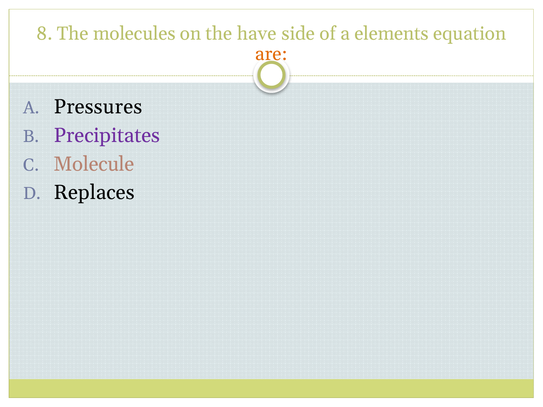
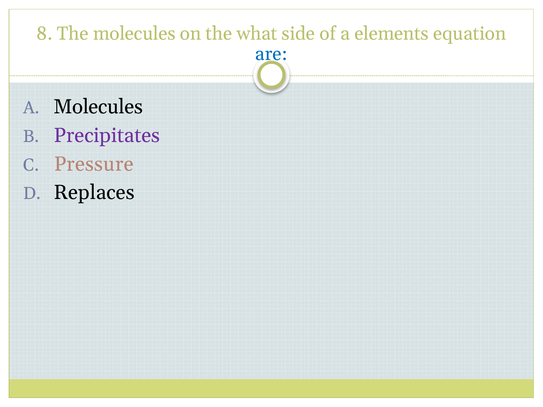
have: have -> what
are colour: orange -> blue
A Pressures: Pressures -> Molecules
Molecule: Molecule -> Pressure
